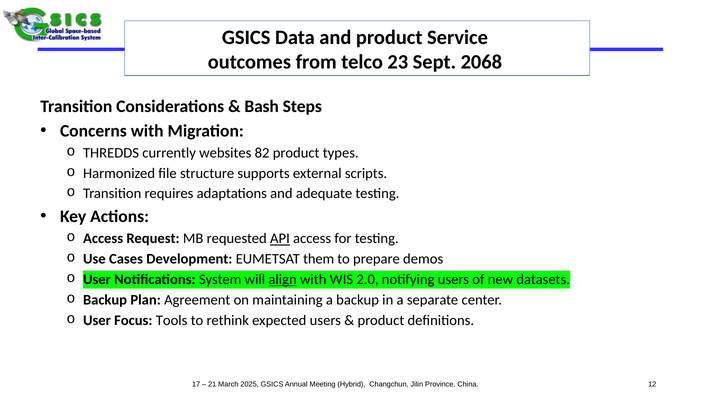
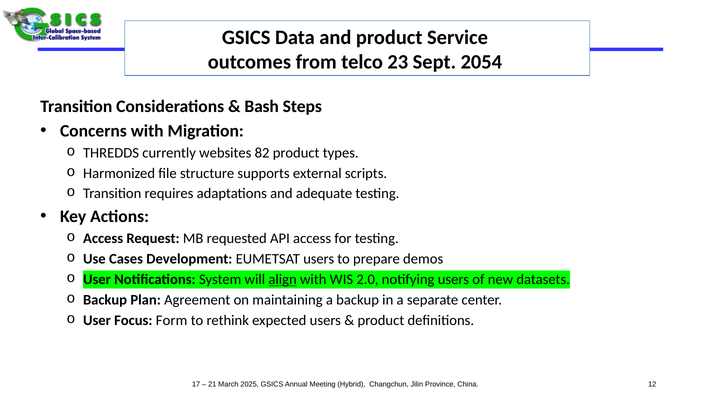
2068: 2068 -> 2054
API underline: present -> none
EUMETSAT them: them -> users
Tools: Tools -> Form
